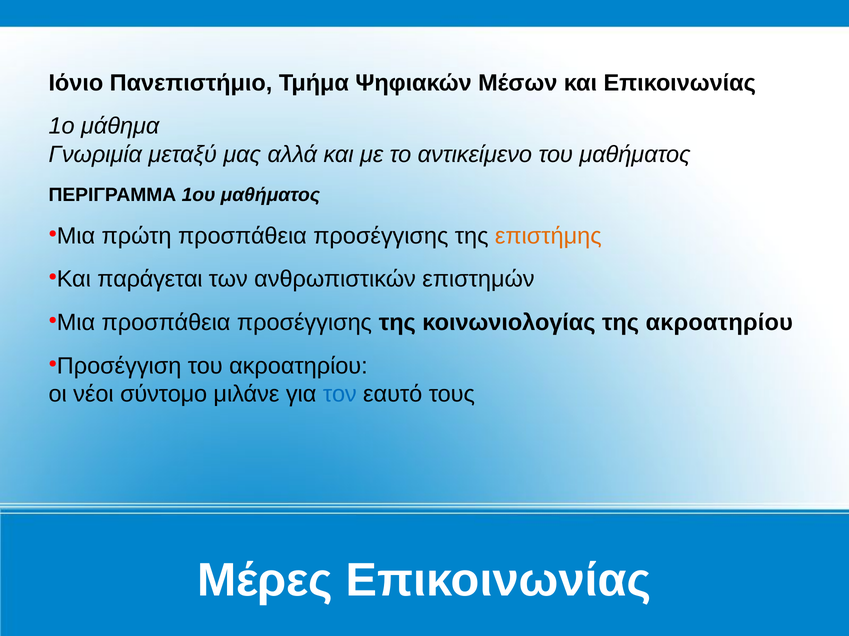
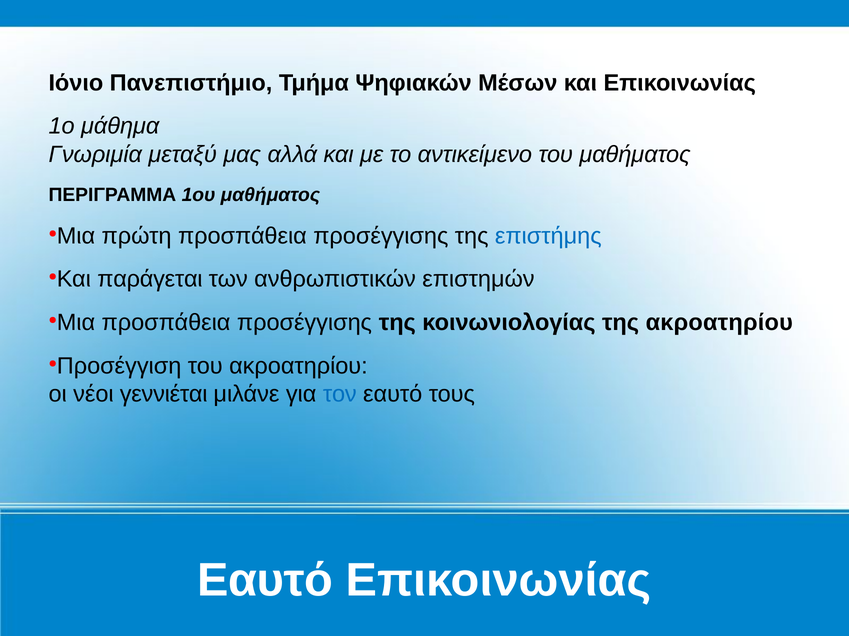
επιστήμης colour: orange -> blue
σύντομο: σύντομο -> γεννιέται
Μέρες at (265, 581): Μέρες -> Εαυτό
